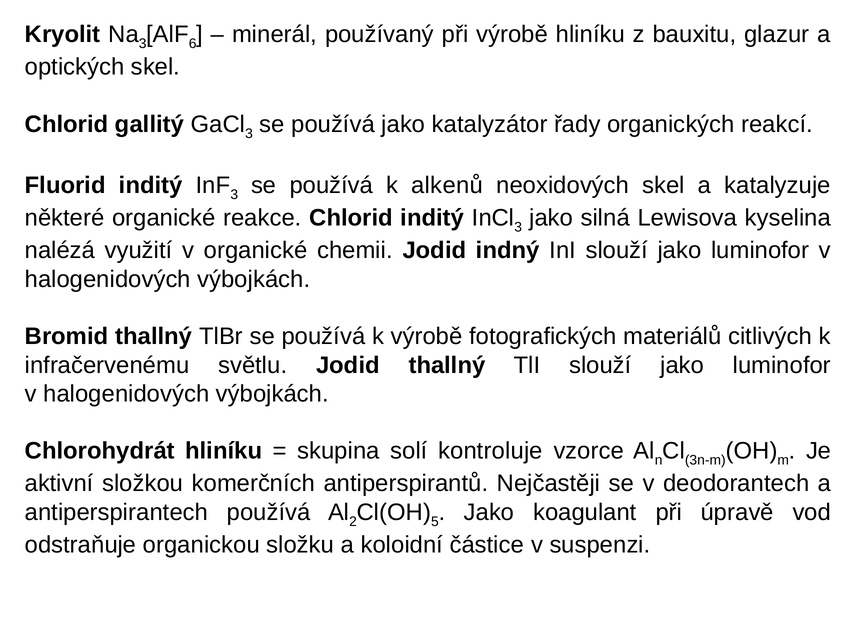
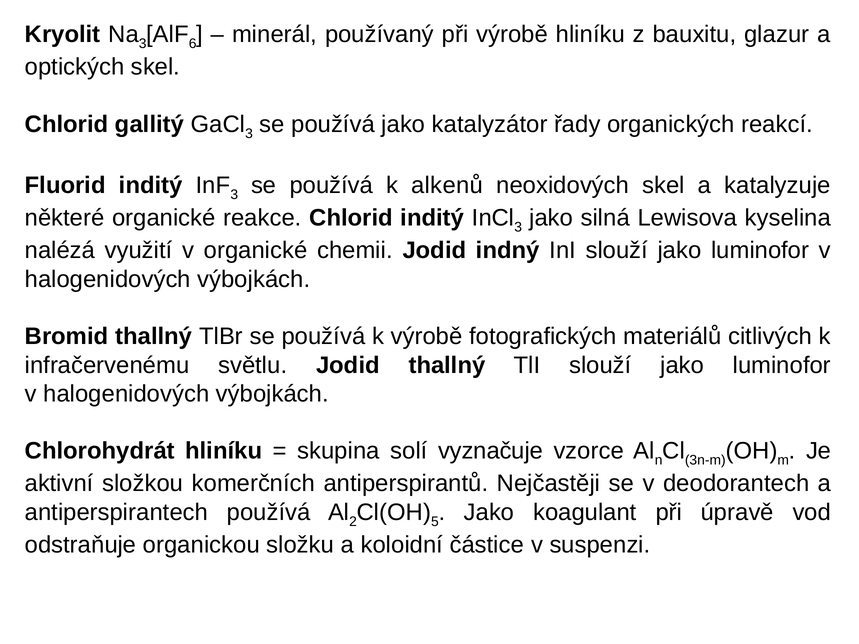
kontroluje: kontroluje -> vyznačuje
